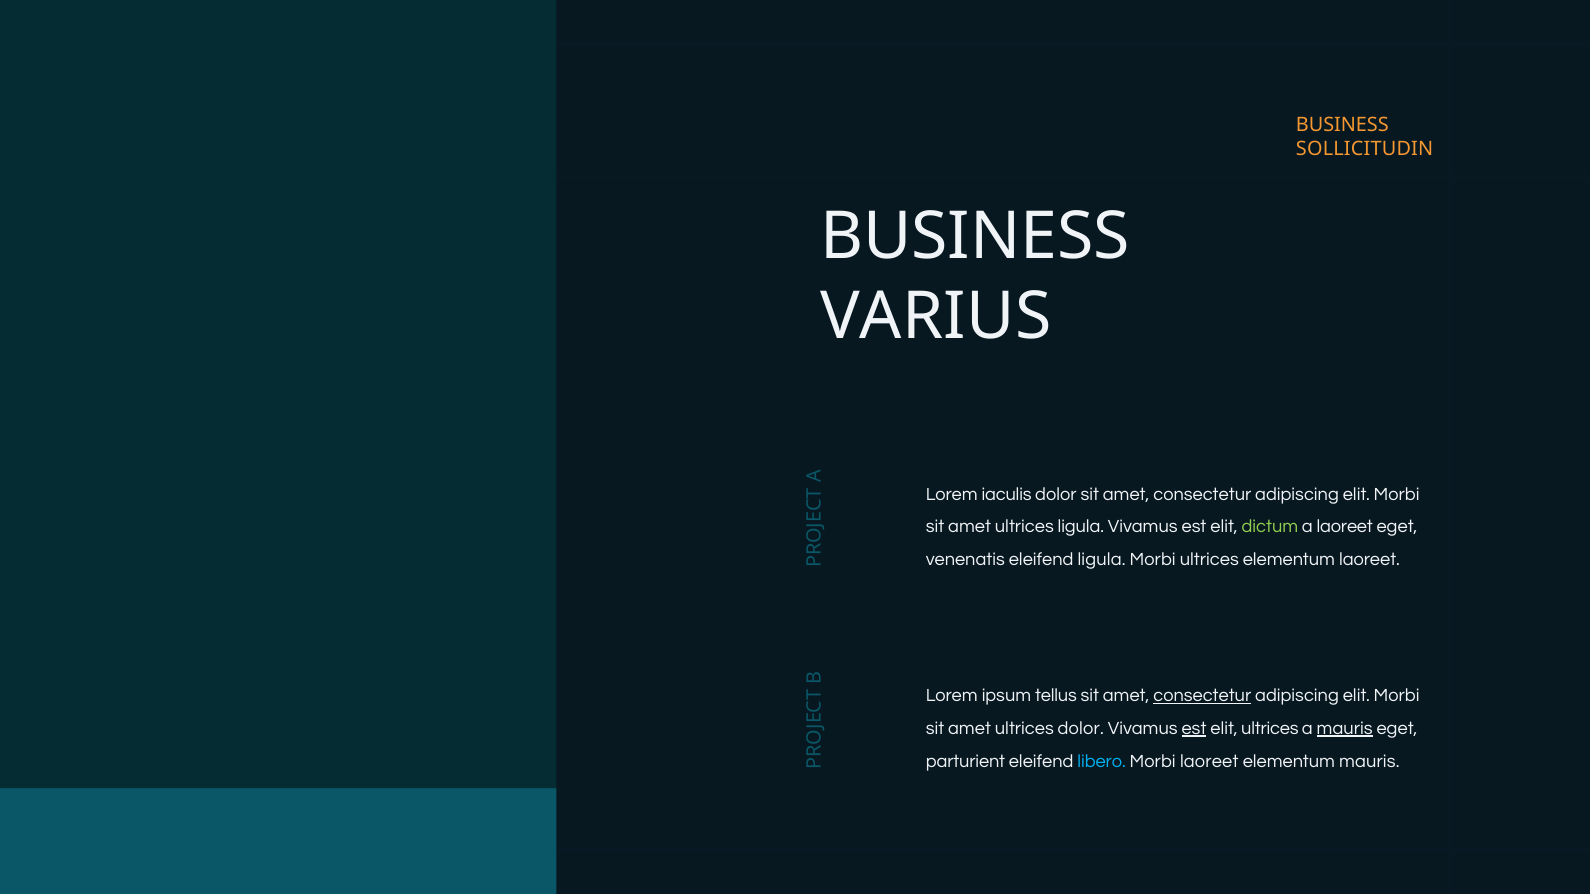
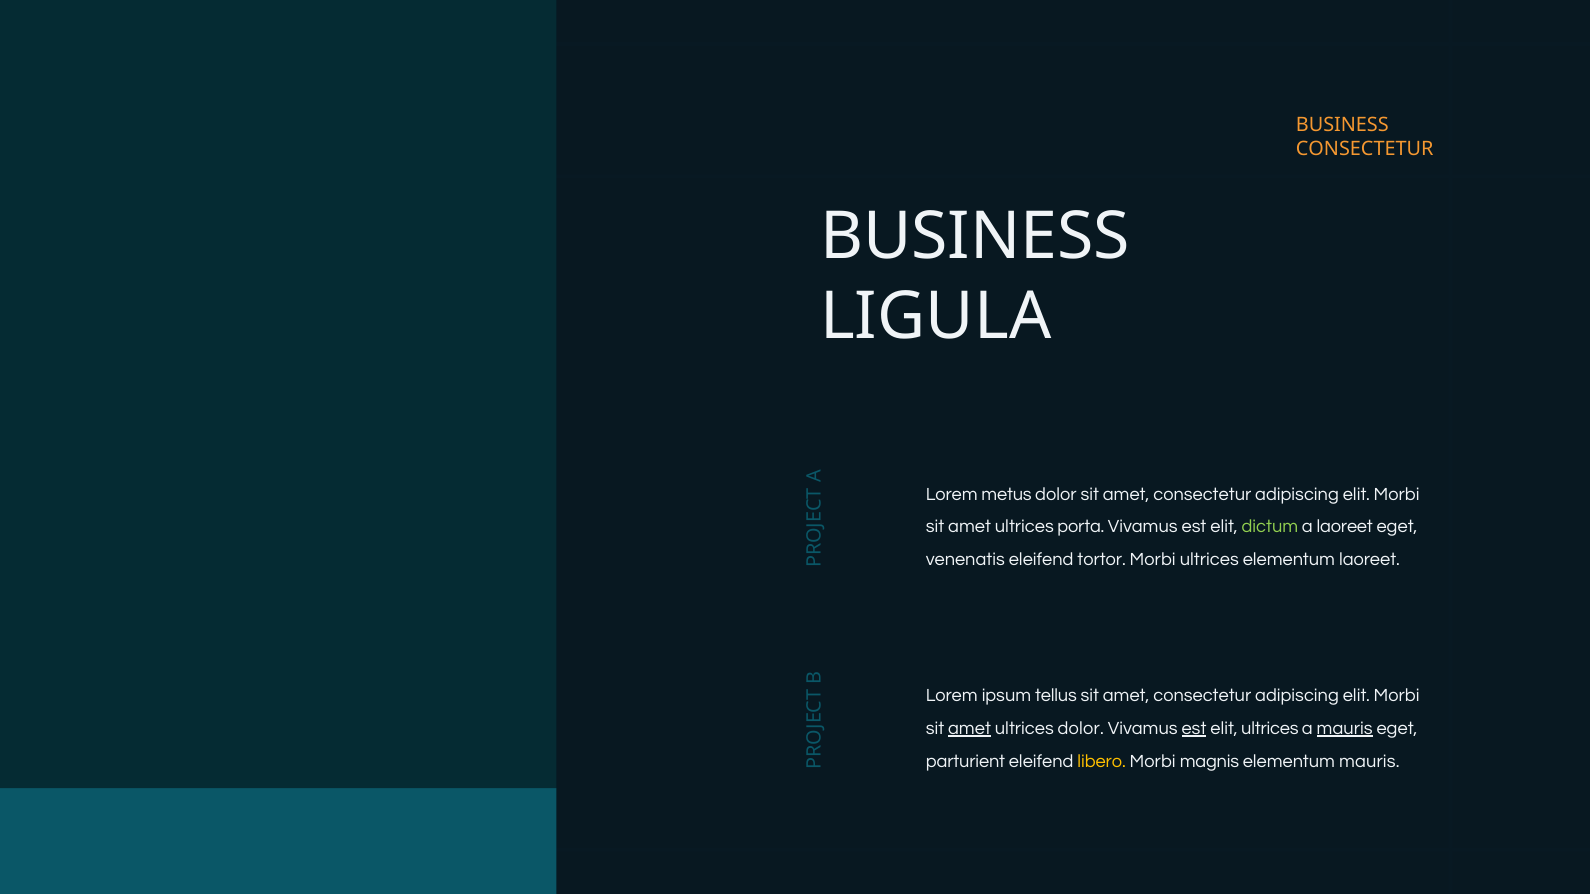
SOLLICITUDIN at (1365, 149): SOLLICITUDIN -> CONSECTETUR
VARIUS: VARIUS -> LIGULA
iaculis: iaculis -> metus
ultrices ligula: ligula -> porta
eleifend ligula: ligula -> tortor
consectetur at (1202, 696) underline: present -> none
amet at (970, 728) underline: none -> present
libero colour: light blue -> yellow
Morbi laoreet: laoreet -> magnis
